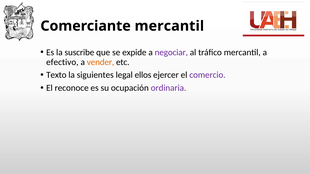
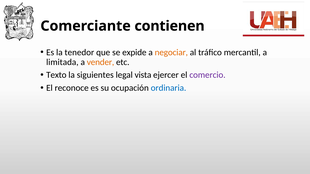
Comerciante mercantil: mercantil -> contienen
suscribe: suscribe -> tenedor
negociar colour: purple -> orange
efectivo: efectivo -> limitada
ellos: ellos -> vista
ordinaria colour: purple -> blue
